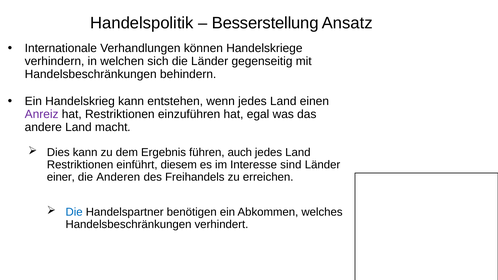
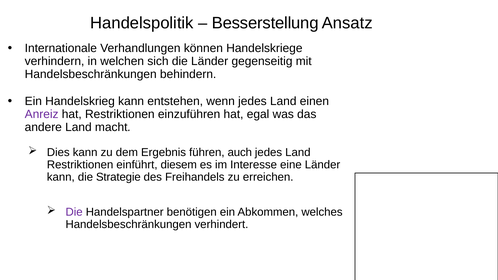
sind: sind -> eine
einer at (61, 177): einer -> kann
Anderen: Anderen -> Strategie
Die at (74, 212) colour: blue -> purple
